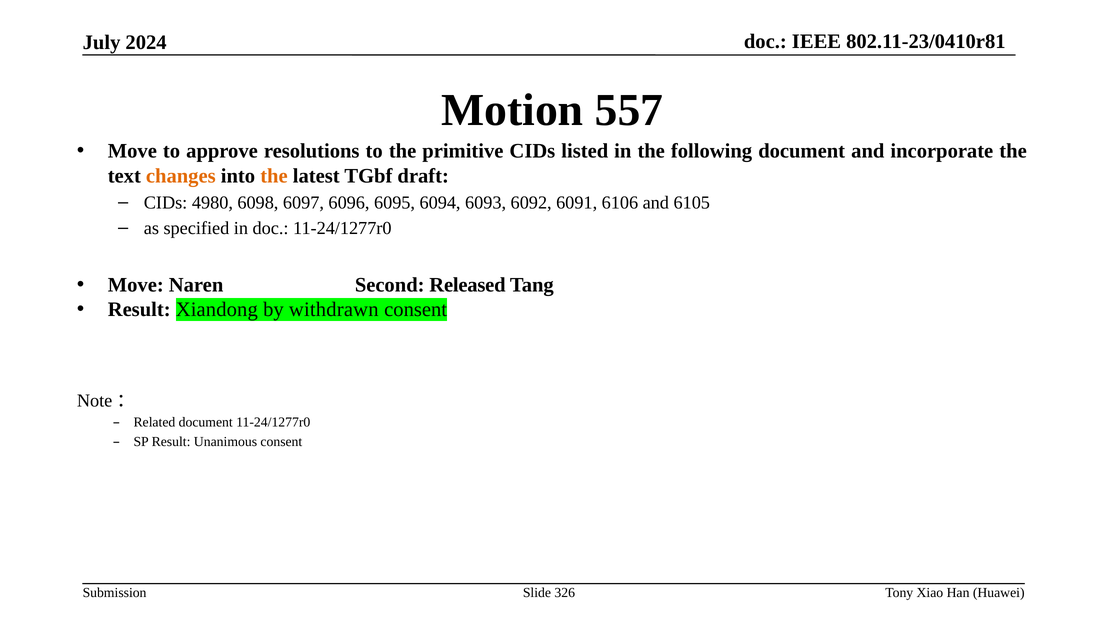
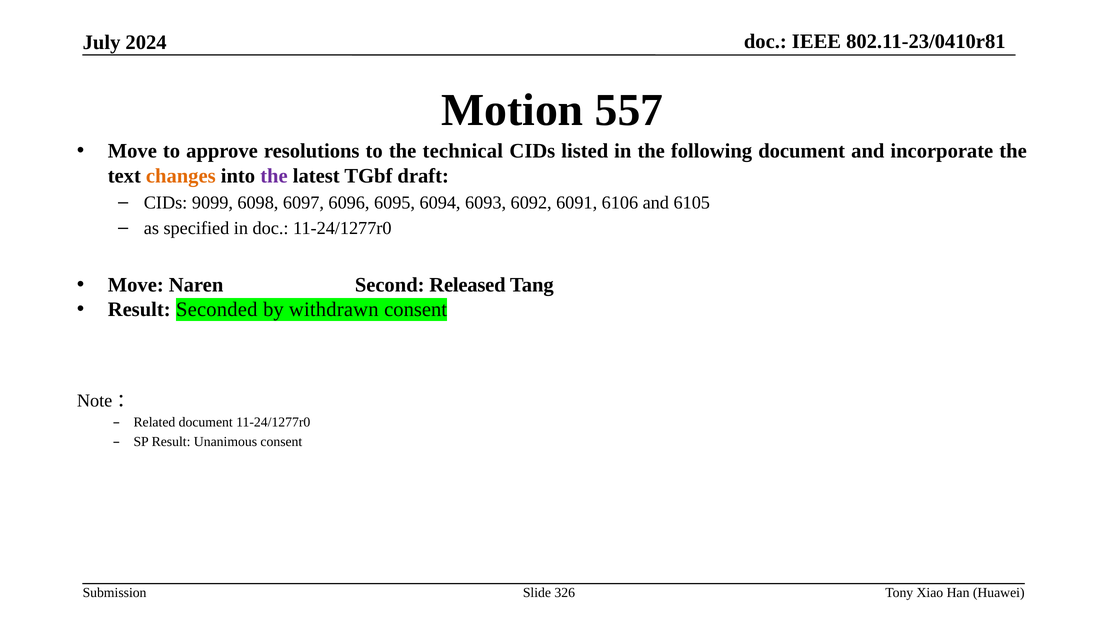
primitive: primitive -> technical
the at (274, 176) colour: orange -> purple
4980: 4980 -> 9099
Xiandong: Xiandong -> Seconded
